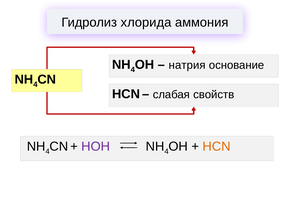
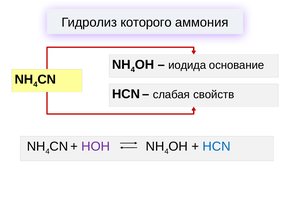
хлорида: хлорида -> которого
натрия: натрия -> иодида
HCN at (217, 146) colour: orange -> blue
